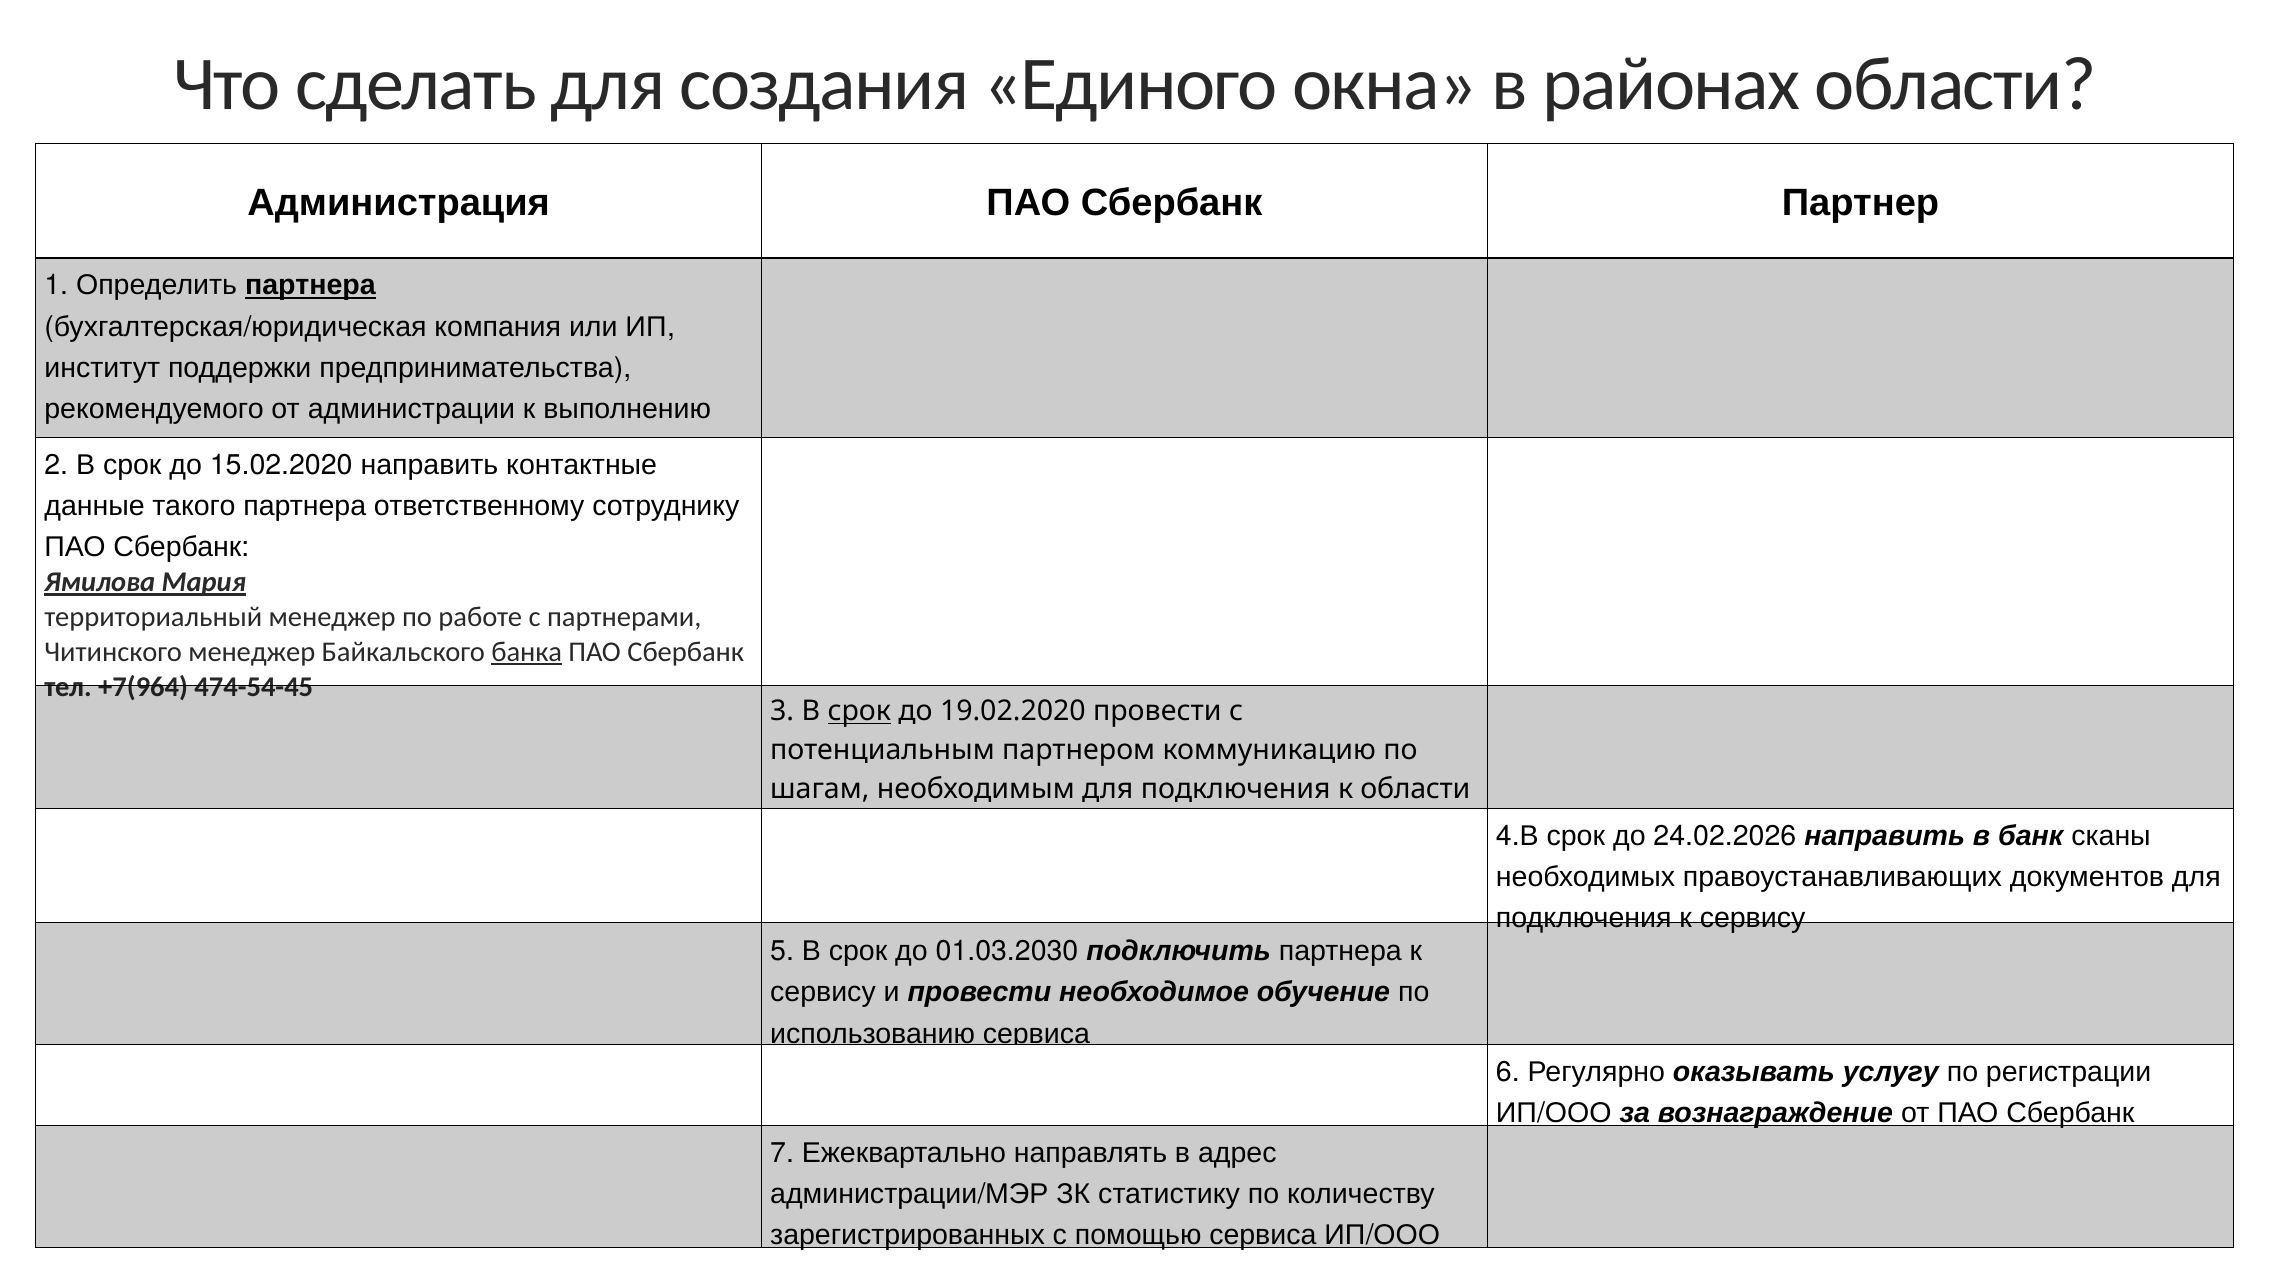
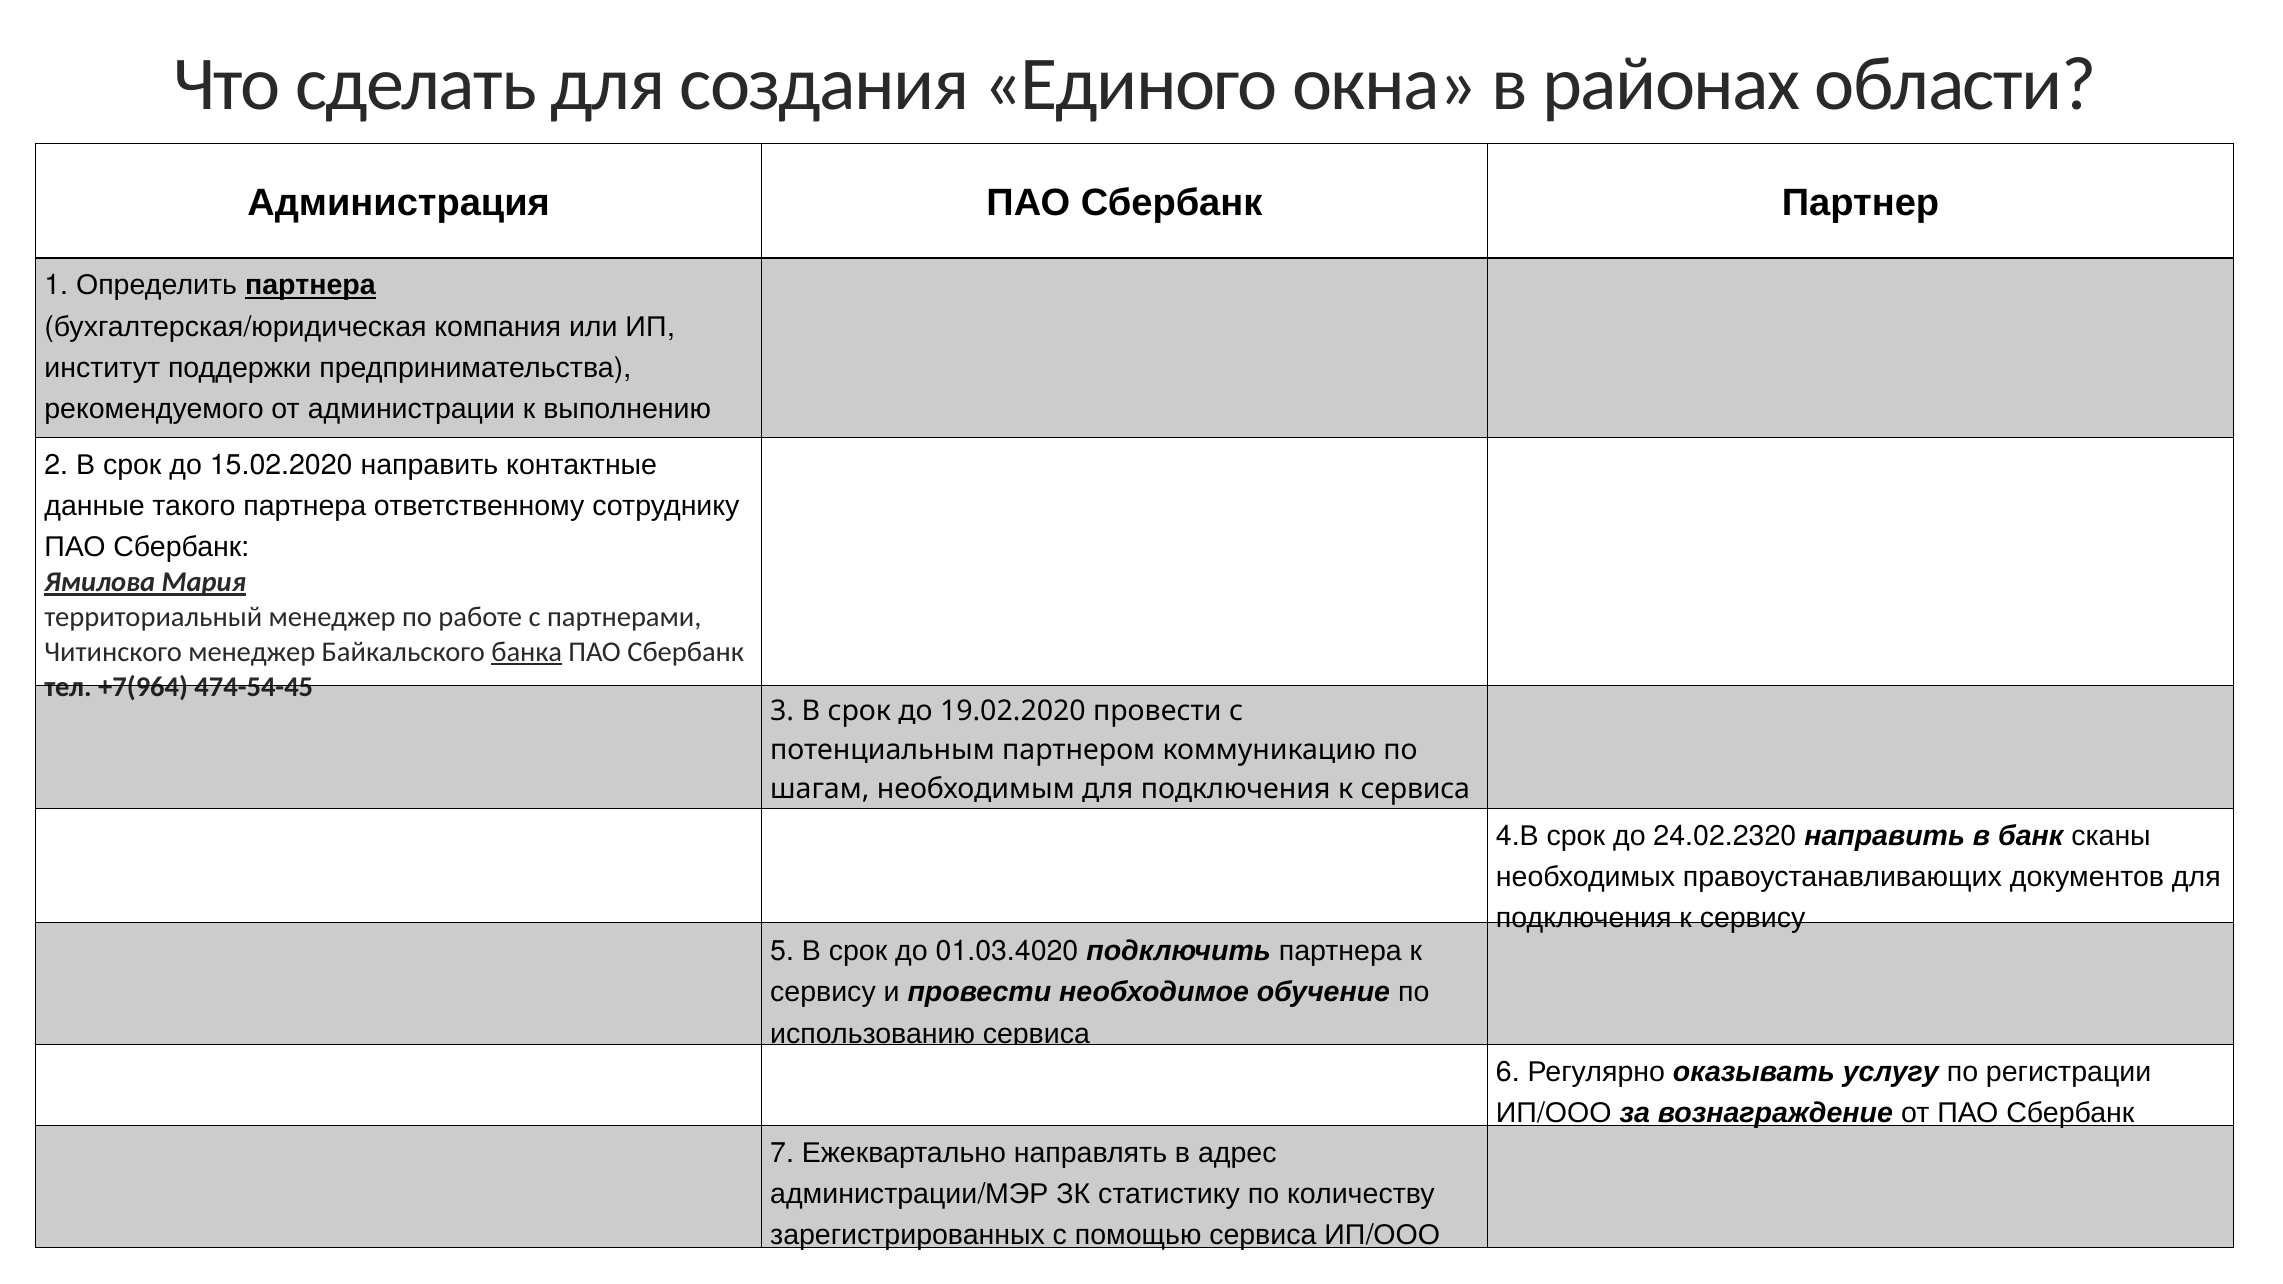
срок at (859, 711) underline: present -> none
к области: области -> сервиса
24.02.2026: 24.02.2026 -> 24.02.2320
01.03.2030: 01.03.2030 -> 01.03.4020
